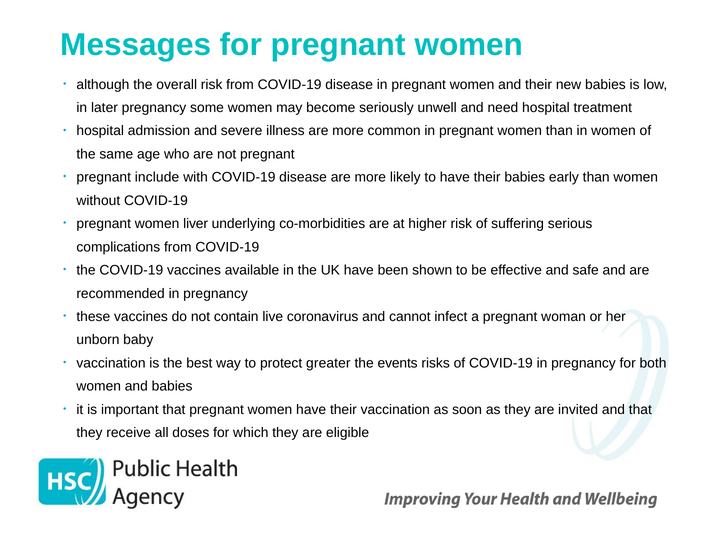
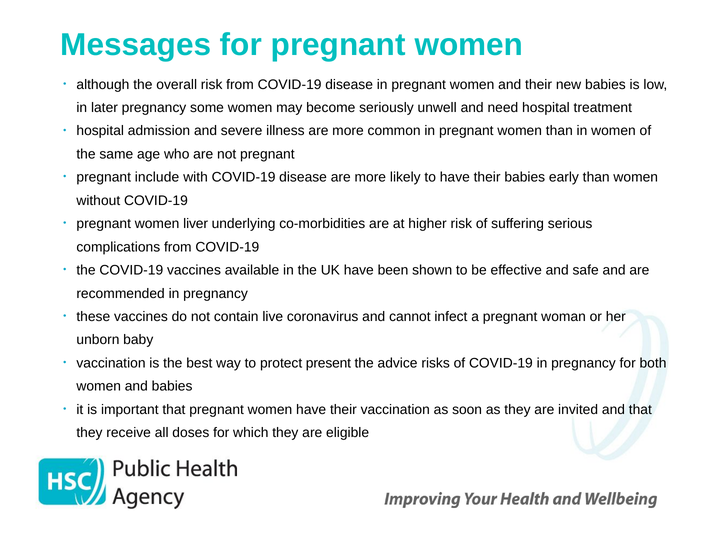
greater: greater -> present
events: events -> advice
